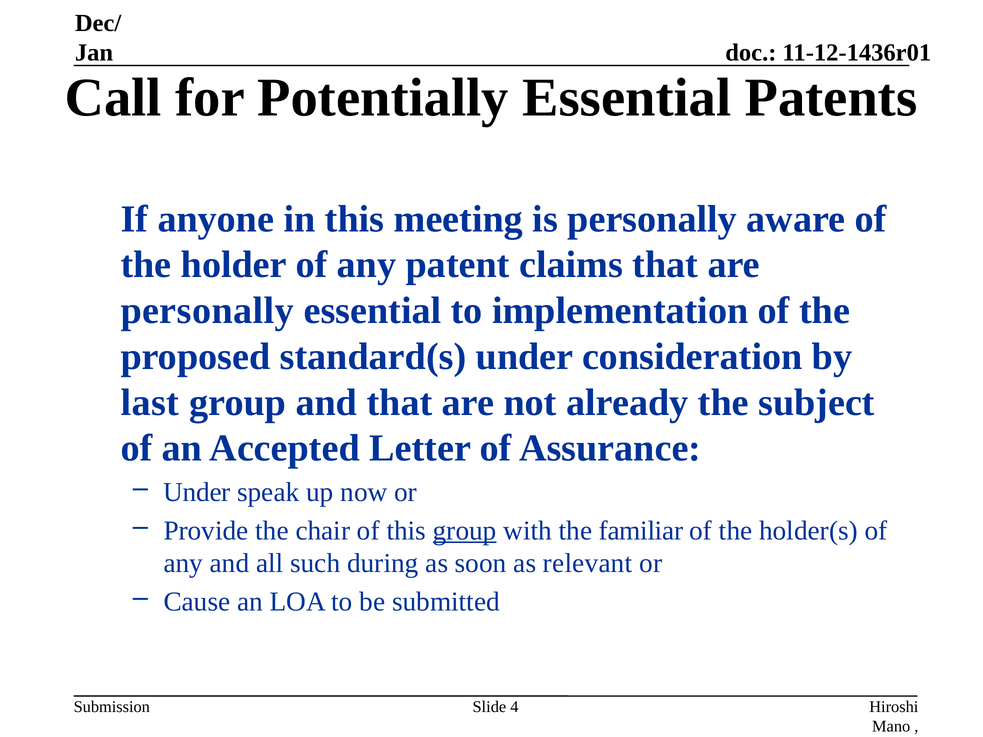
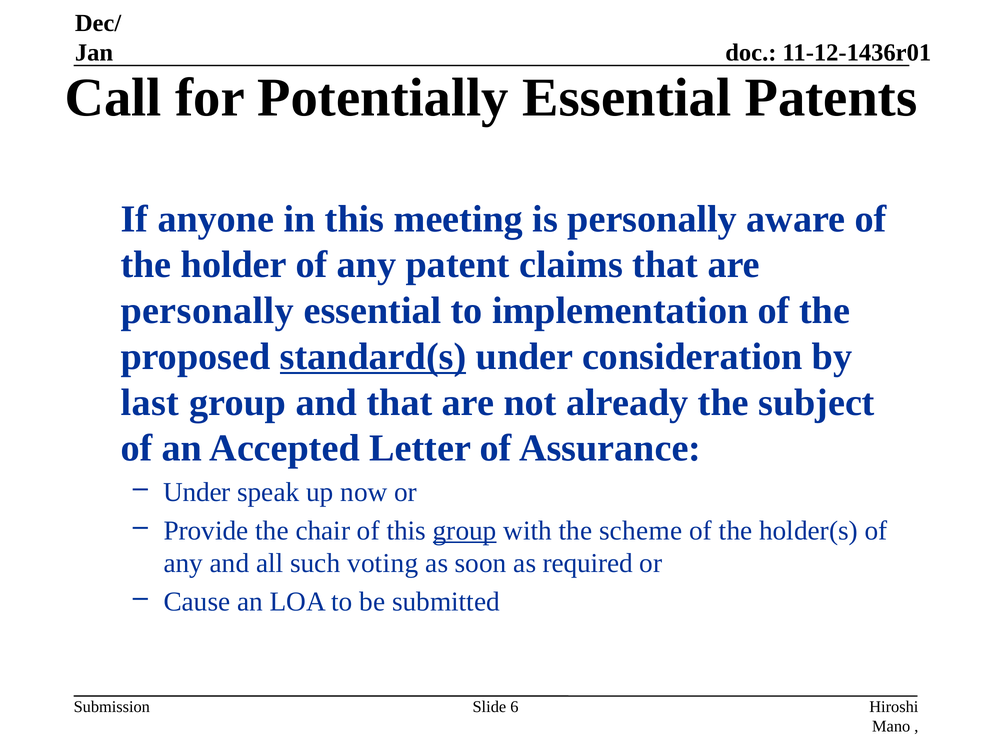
standard(s underline: none -> present
familiar: familiar -> scheme
during: during -> voting
relevant: relevant -> required
4: 4 -> 6
